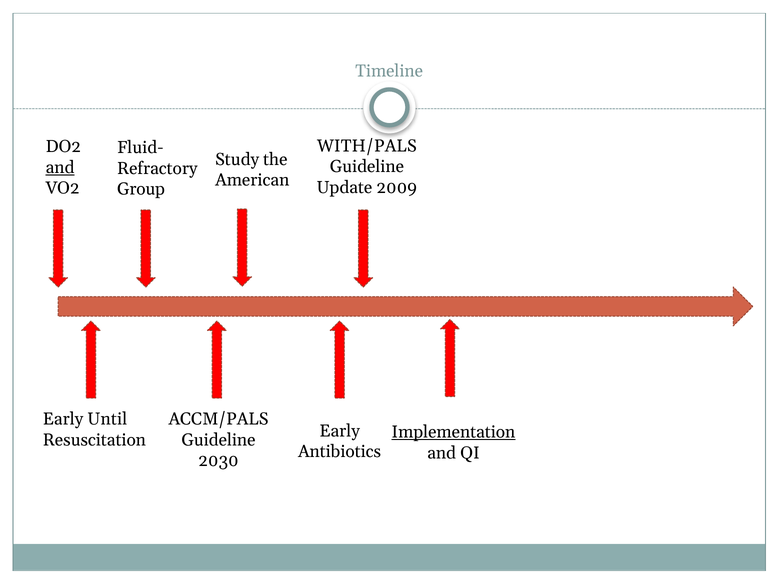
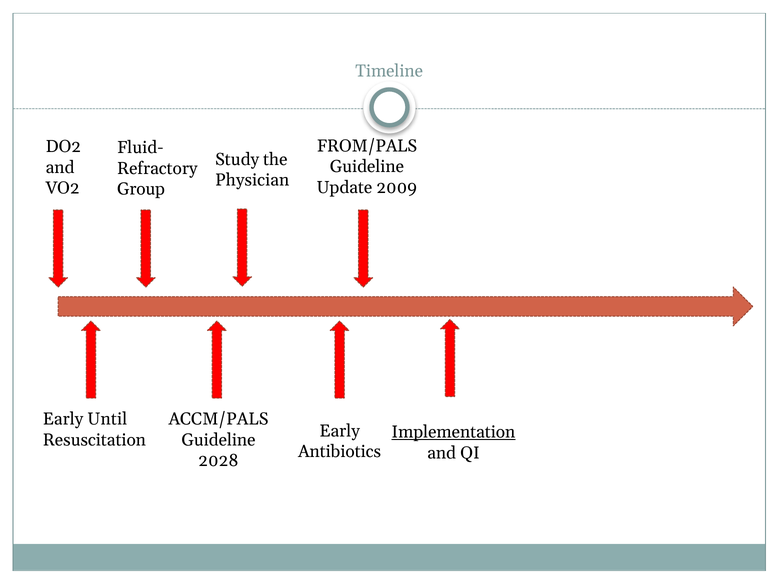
WITH/PALS: WITH/PALS -> FROM/PALS
and at (60, 168) underline: present -> none
American: American -> Physician
2030: 2030 -> 2028
